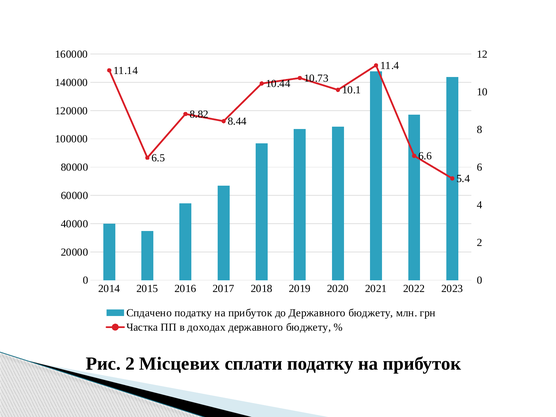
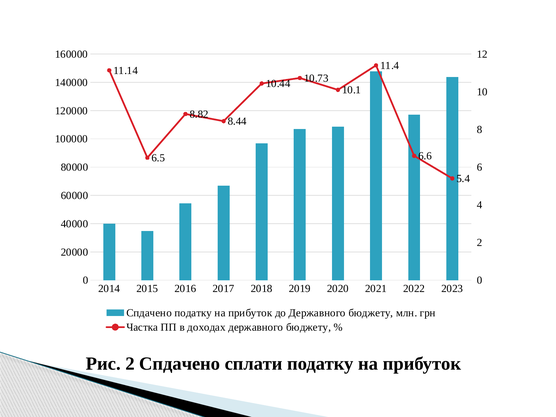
2 Місцевих: Місцевих -> Спдачено
